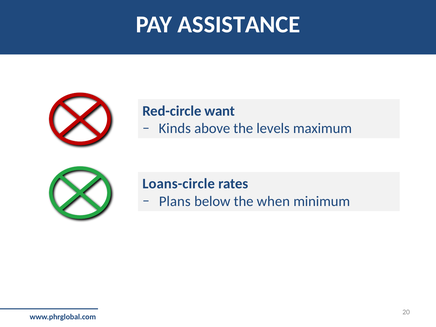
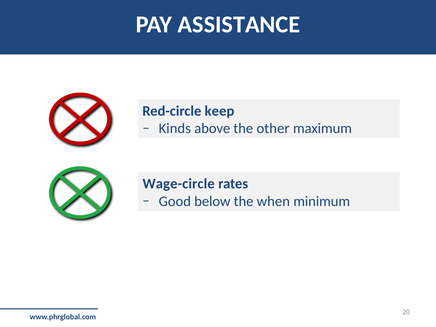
want: want -> keep
levels: levels -> other
Loans-circle: Loans-circle -> Wage-circle
Plans: Plans -> Good
